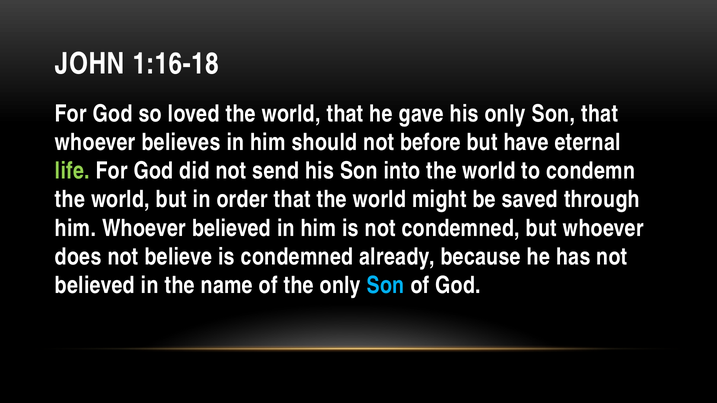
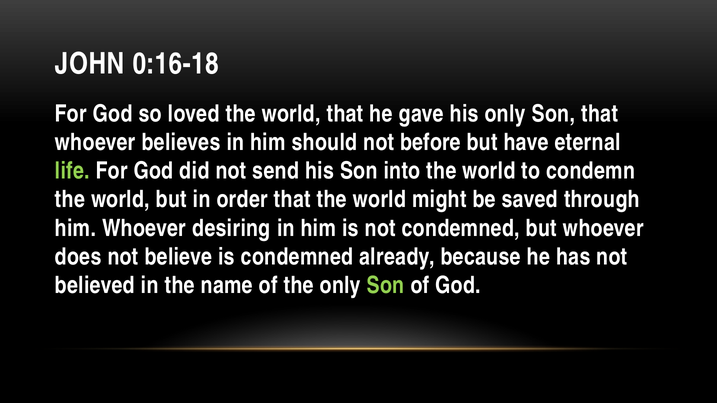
1:16-18: 1:16-18 -> 0:16-18
Whoever believed: believed -> desiring
Son at (386, 286) colour: light blue -> light green
